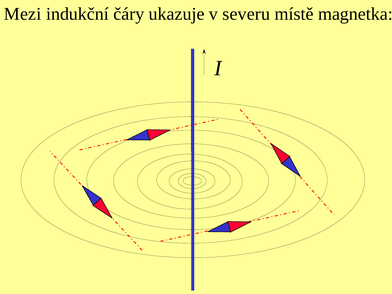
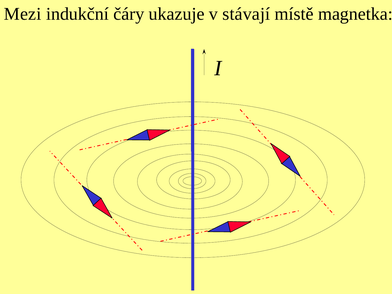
severu: severu -> stávají
